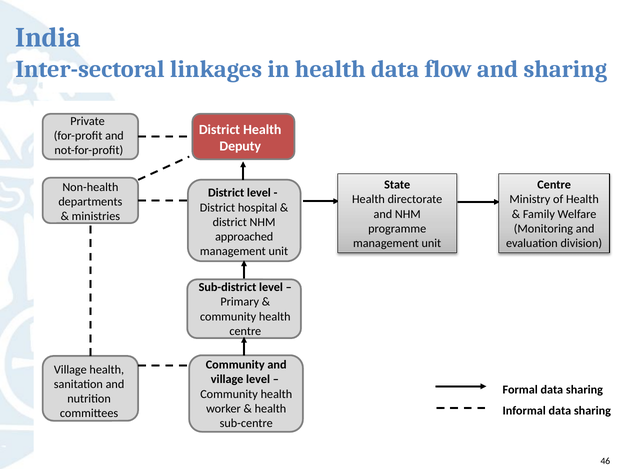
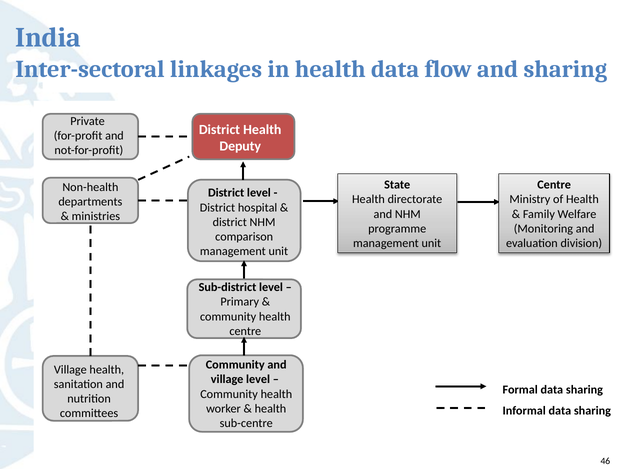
approached: approached -> comparison
